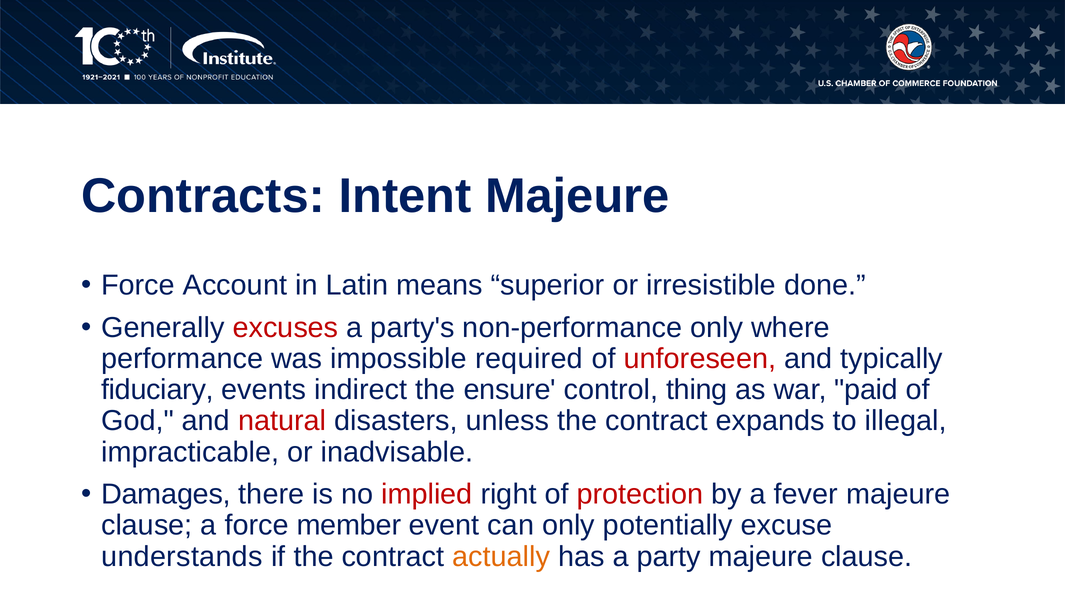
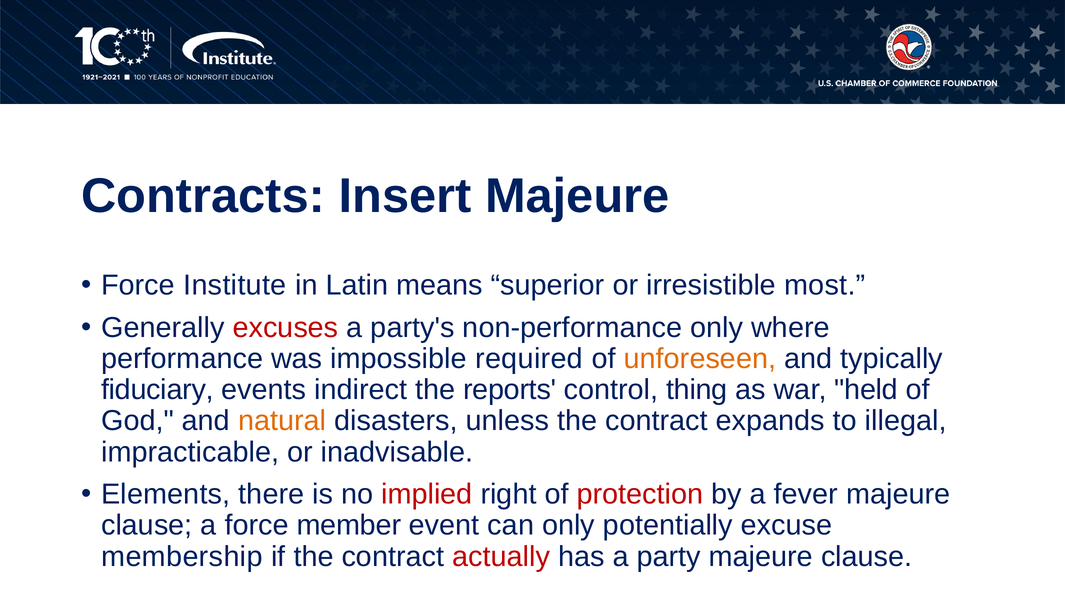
Intent: Intent -> Insert
Account: Account -> Institute
done: done -> most
unforeseen colour: red -> orange
ensure: ensure -> reports
paid: paid -> held
natural colour: red -> orange
Damages: Damages -> Elements
understands: understands -> membership
actually colour: orange -> red
